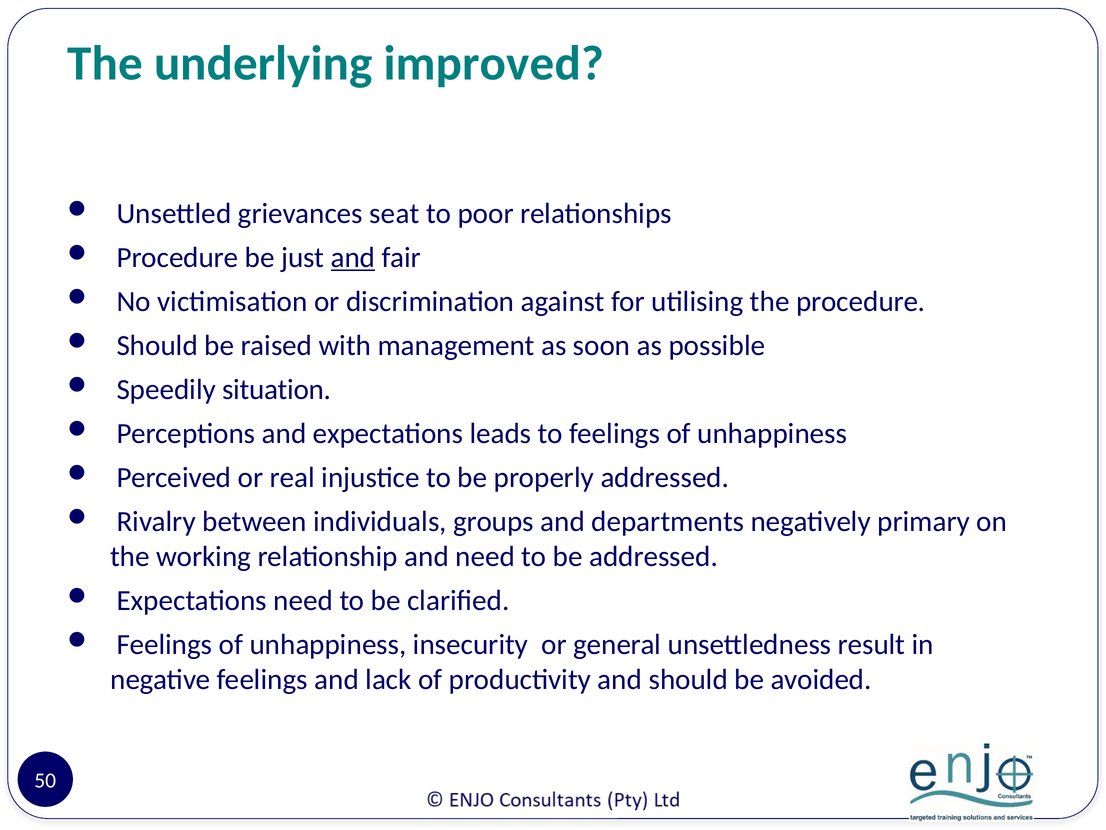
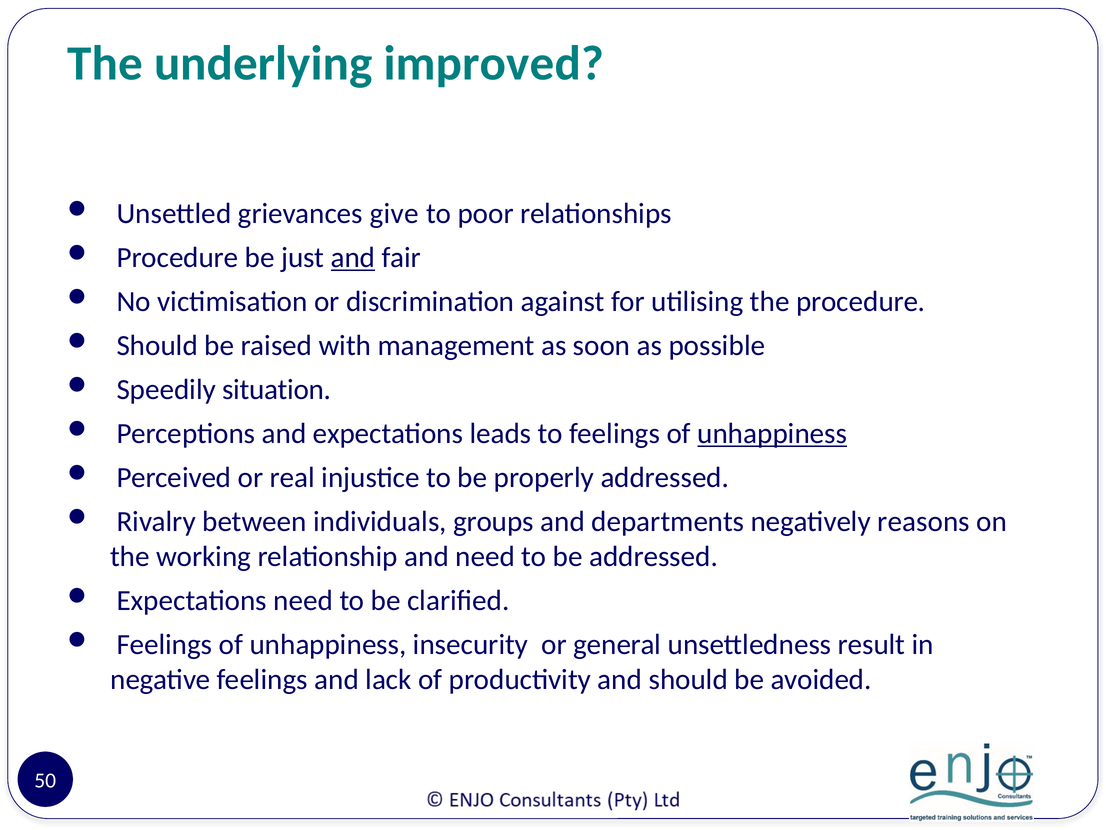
seat: seat -> give
unhappiness at (772, 433) underline: none -> present
primary: primary -> reasons
